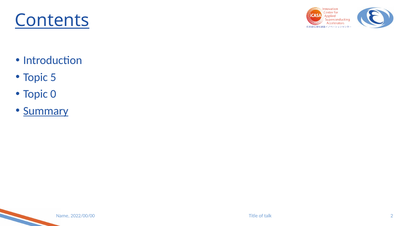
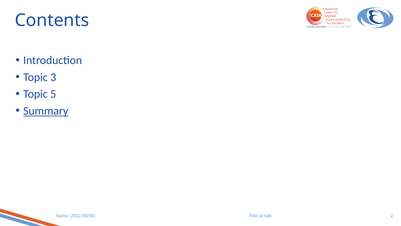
Contents underline: present -> none
5: 5 -> 3
0: 0 -> 5
